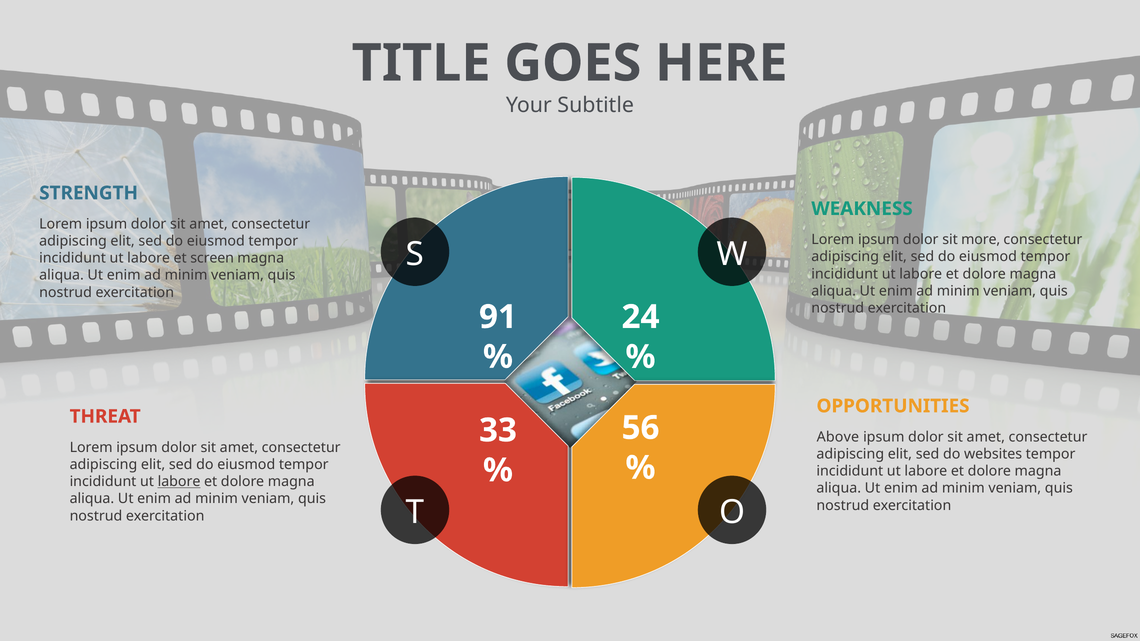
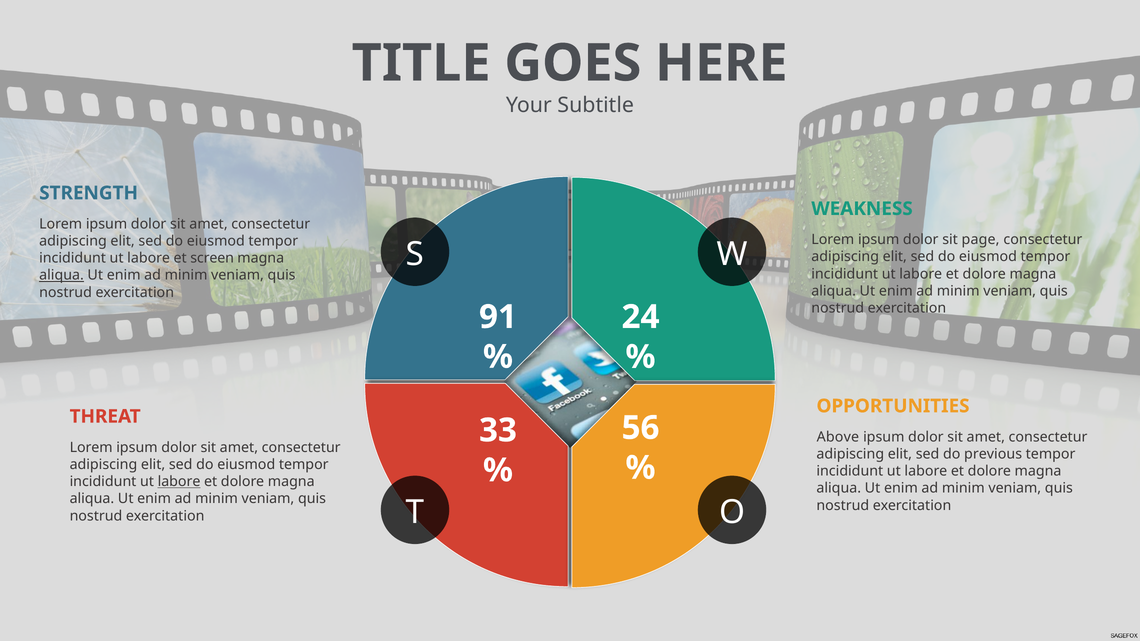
more: more -> page
aliqua at (62, 275) underline: none -> present
websites: websites -> previous
